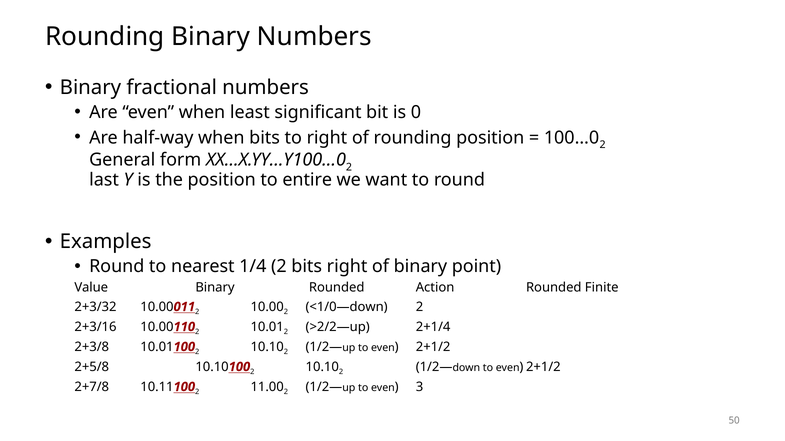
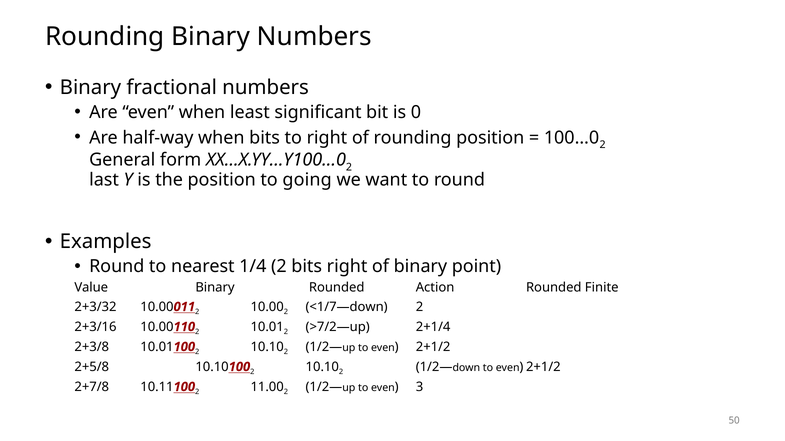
entire: entire -> going
<1/0—down: <1/0—down -> <1/7—down
>2/2—up: >2/2—up -> >7/2—up
